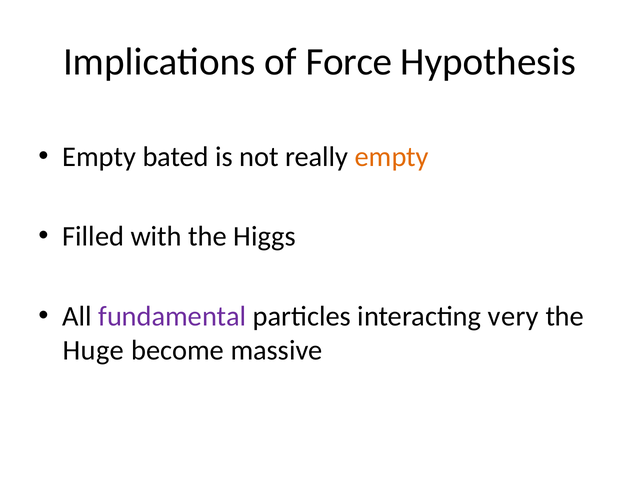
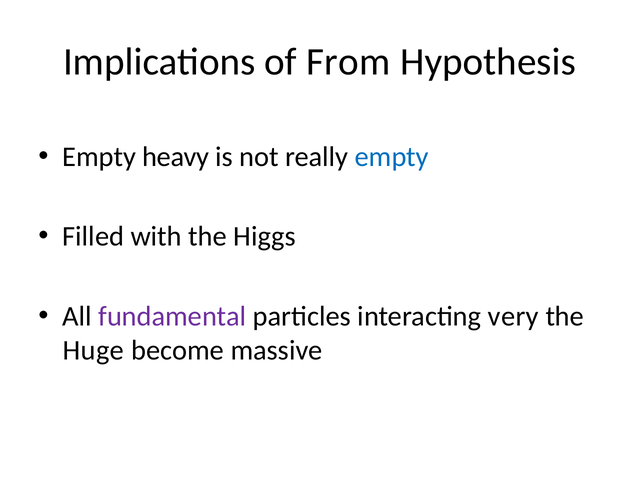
Force: Force -> From
bated: bated -> heavy
empty at (392, 157) colour: orange -> blue
